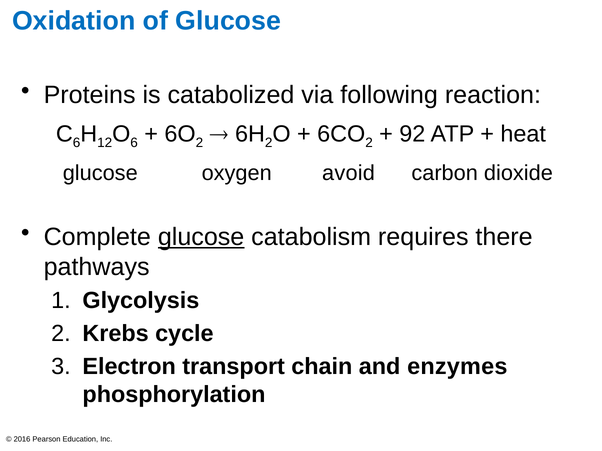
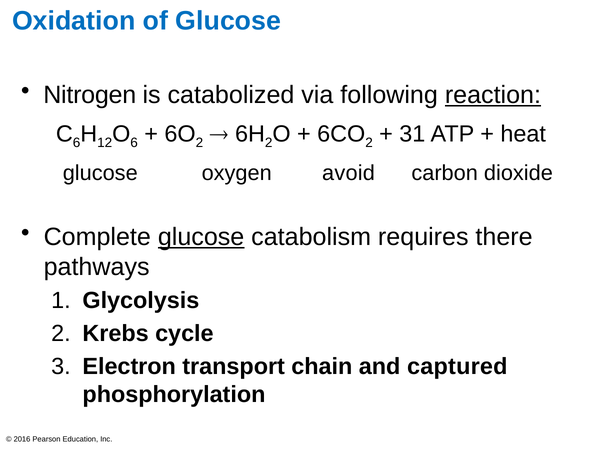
Proteins: Proteins -> Nitrogen
reaction underline: none -> present
92: 92 -> 31
enzymes: enzymes -> captured
